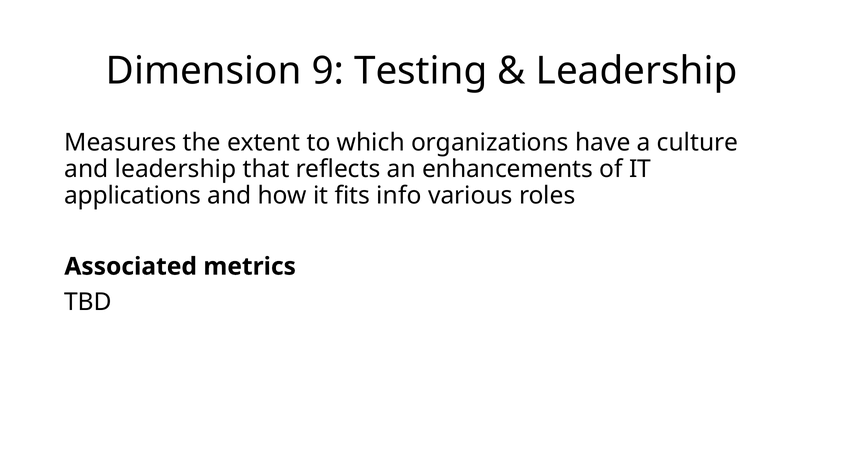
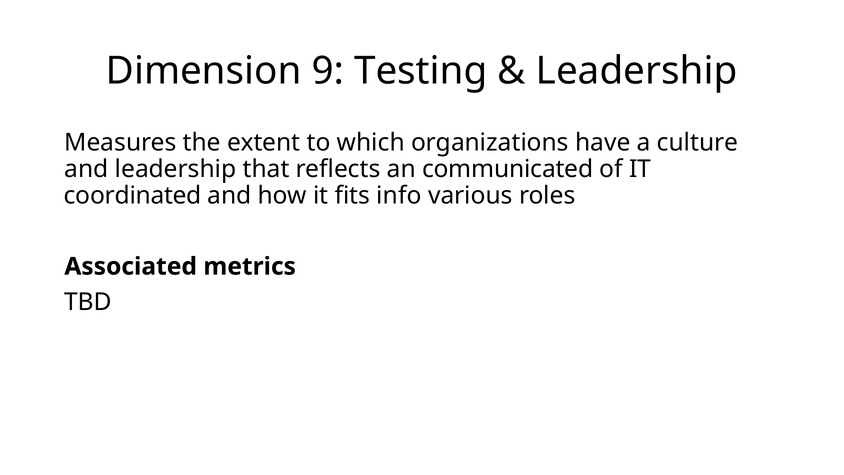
enhancements: enhancements -> communicated
applications: applications -> coordinated
